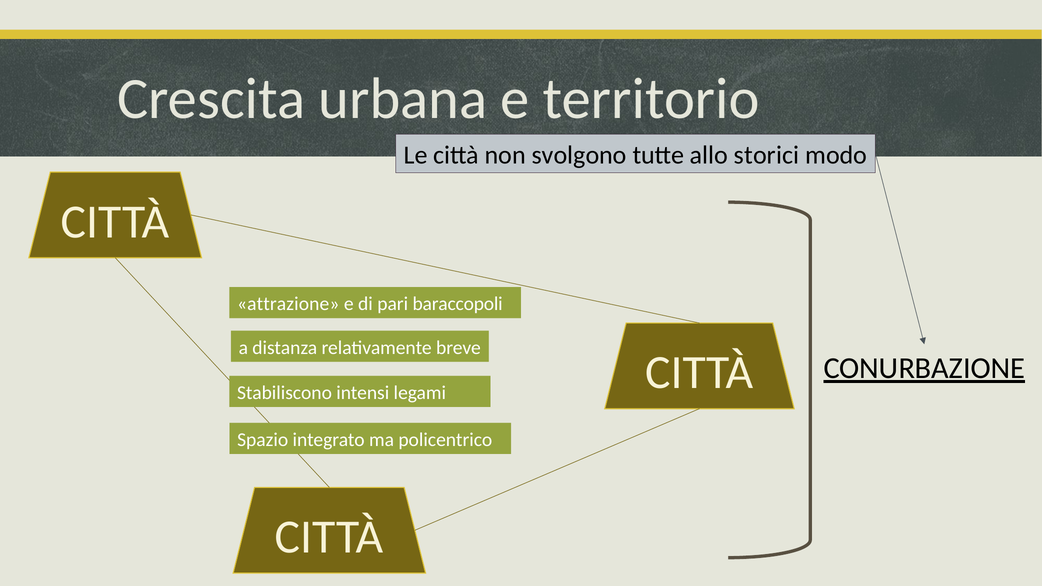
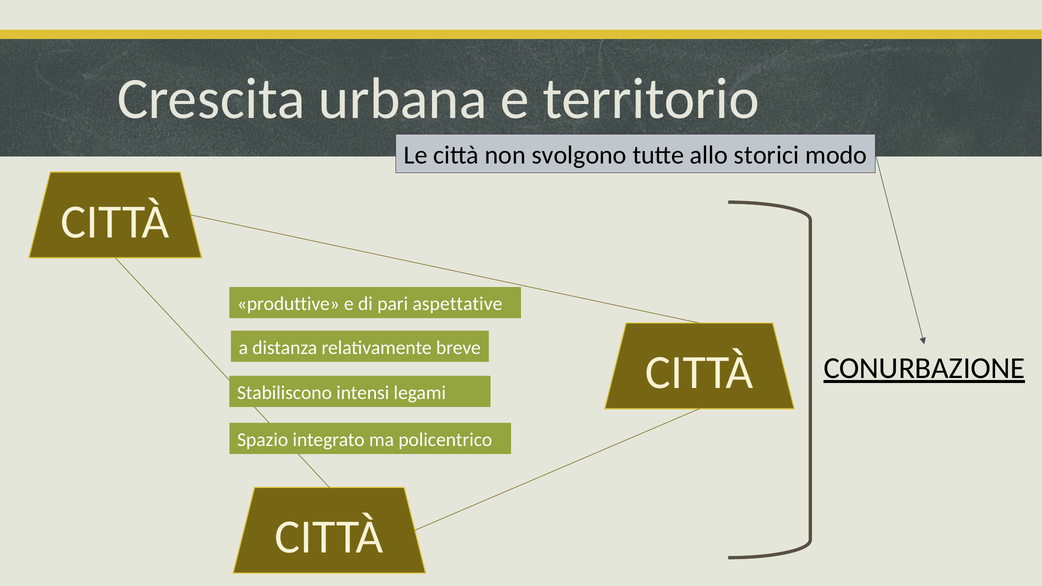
attrazione: attrazione -> produttive
baraccopoli: baraccopoli -> aspettative
